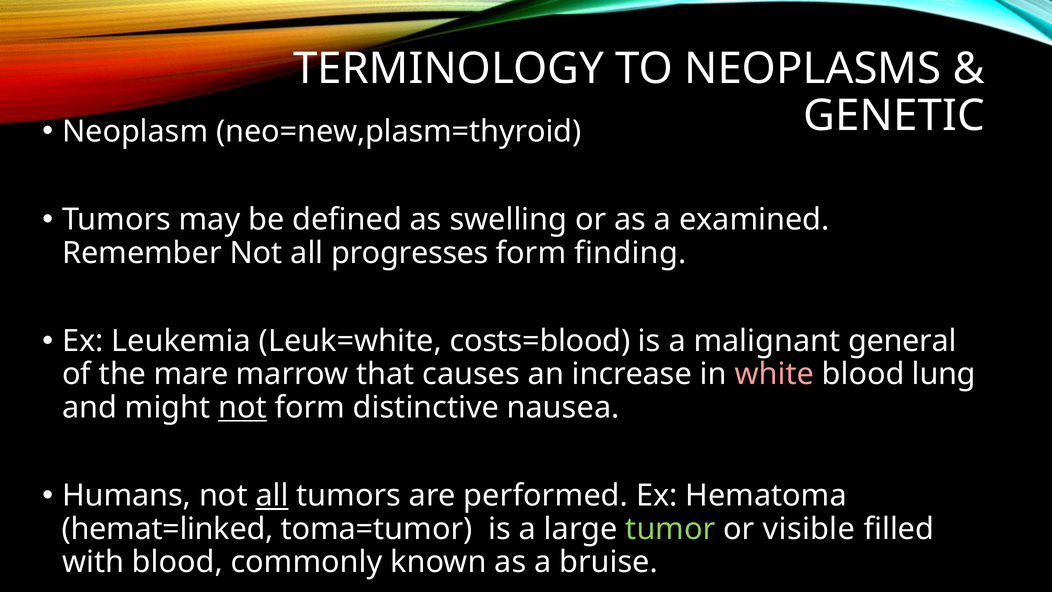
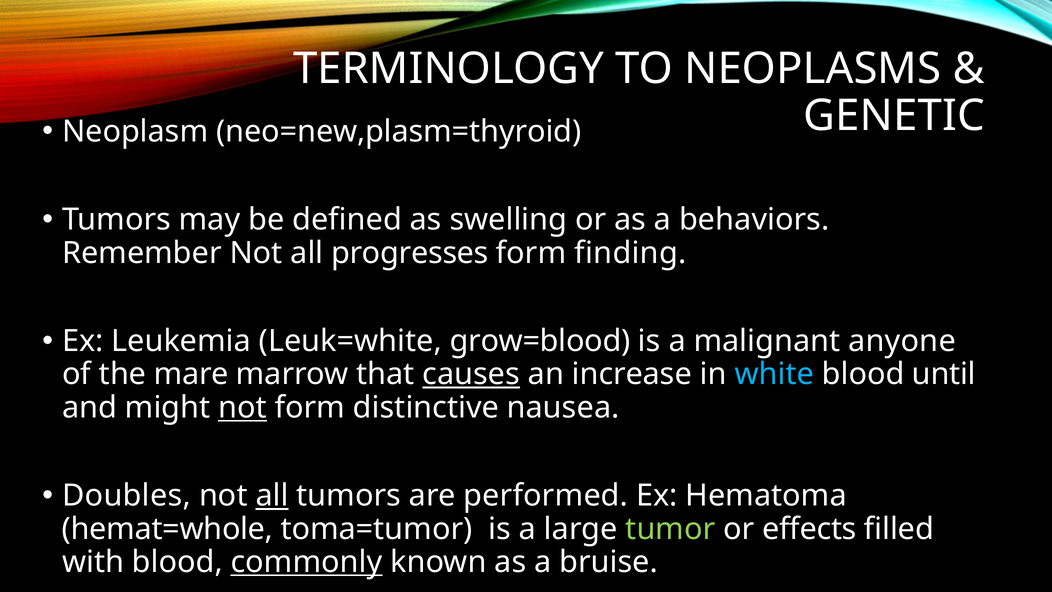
examined: examined -> behaviors
costs=blood: costs=blood -> grow=blood
general: general -> anyone
causes underline: none -> present
white colour: pink -> light blue
lung: lung -> until
Humans: Humans -> Doubles
hemat=linked: hemat=linked -> hemat=whole
visible: visible -> effects
commonly underline: none -> present
